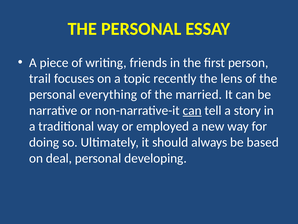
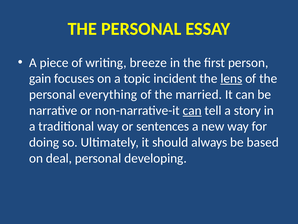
friends: friends -> breeze
trail: trail -> gain
recently: recently -> incident
lens underline: none -> present
employed: employed -> sentences
